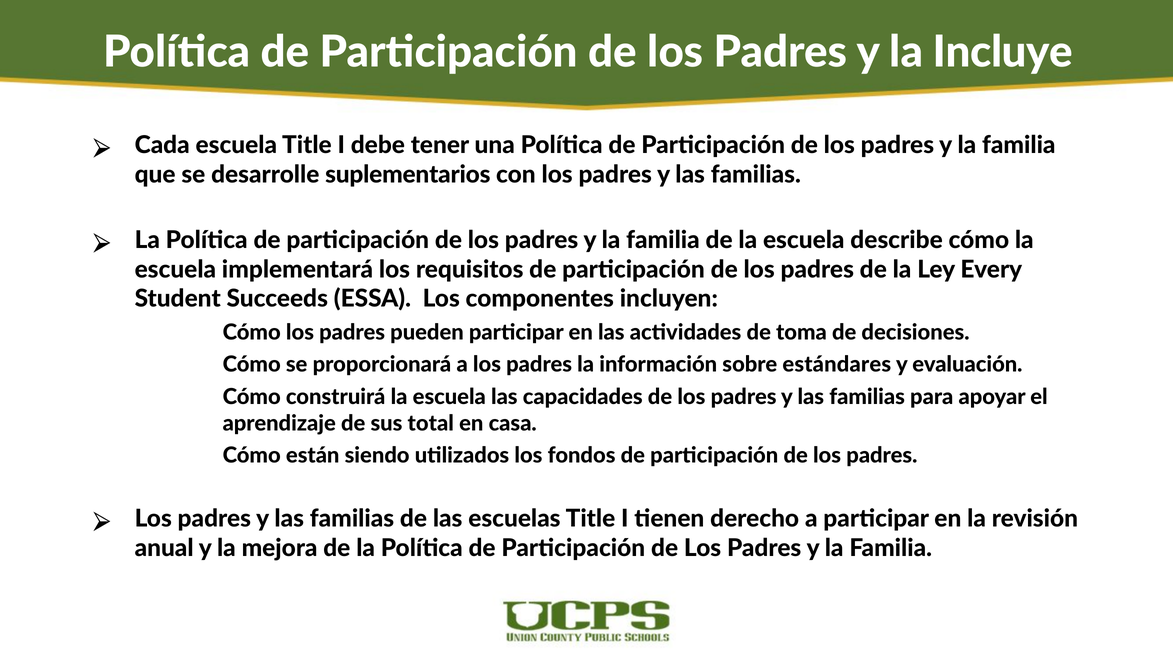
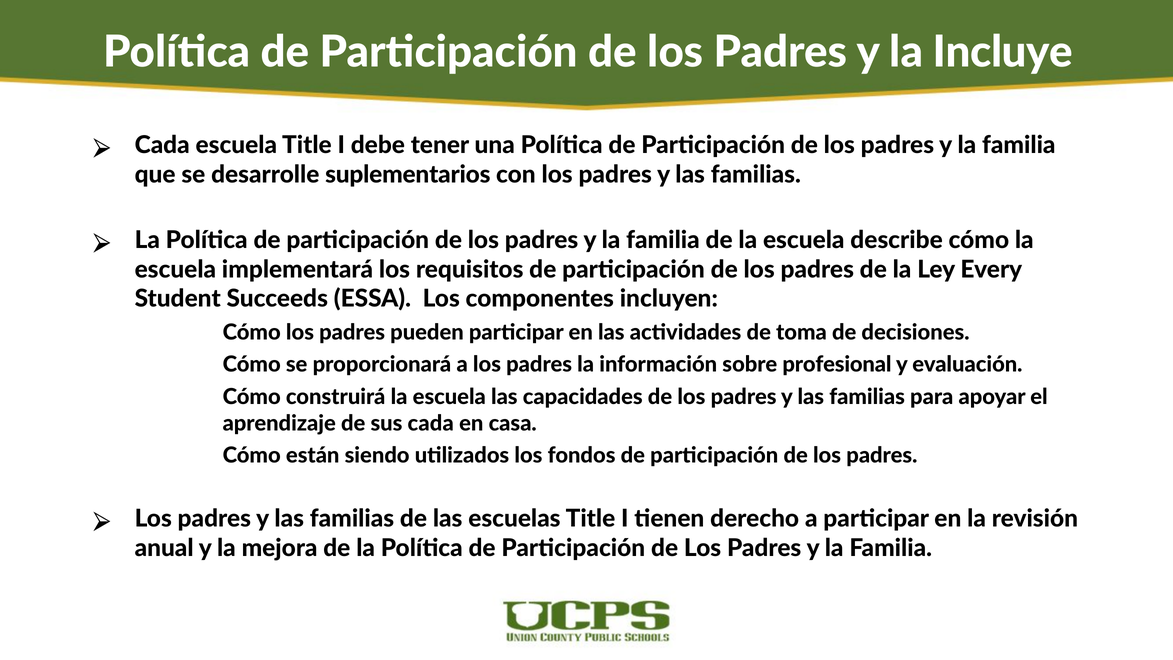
estándares: estándares -> profesional
sus total: total -> cada
